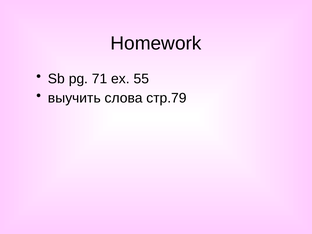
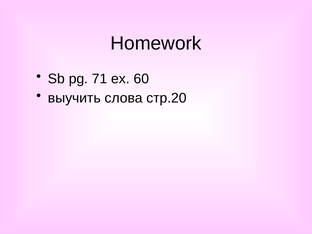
55: 55 -> 60
стр.79: стр.79 -> стр.20
